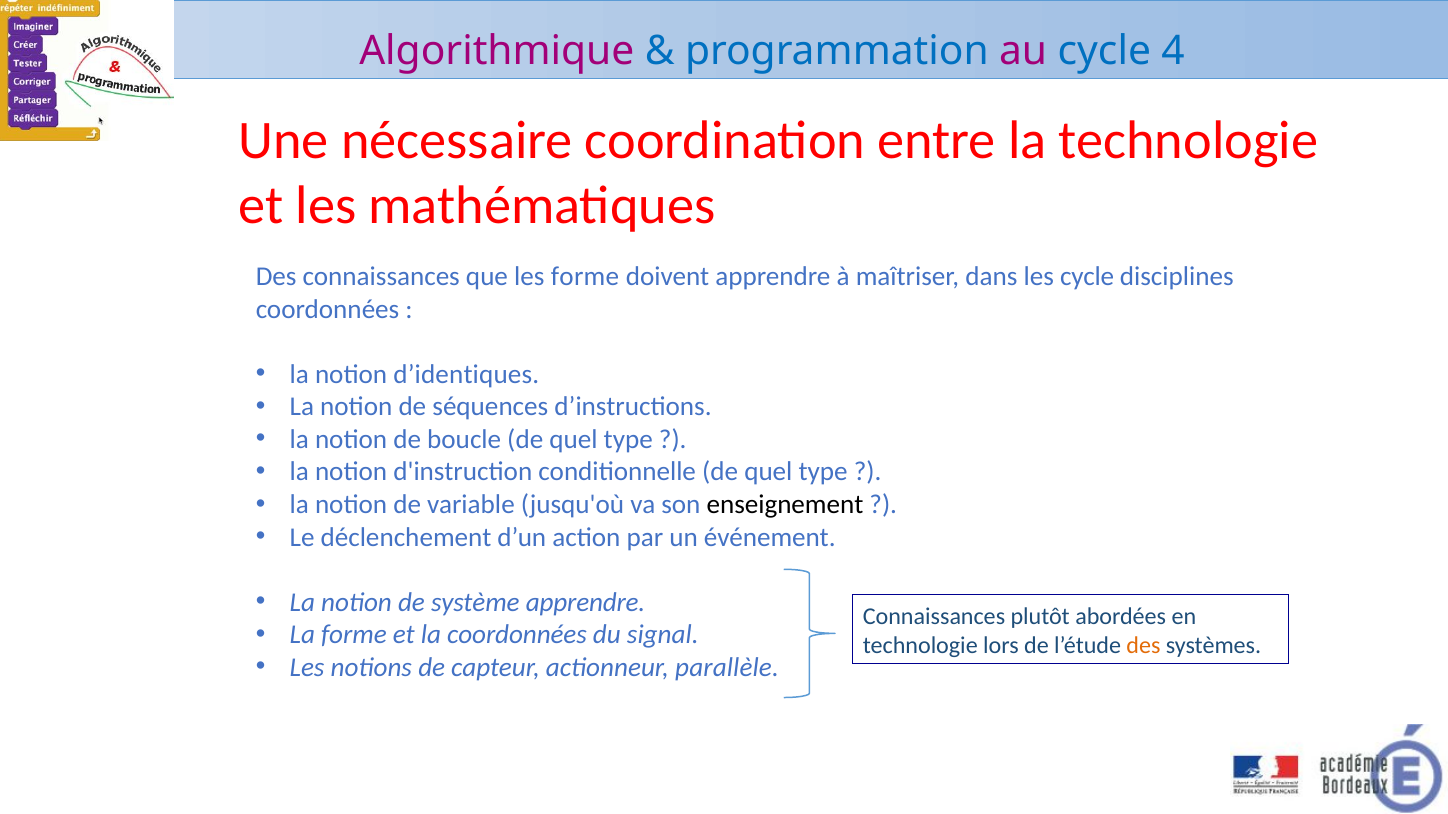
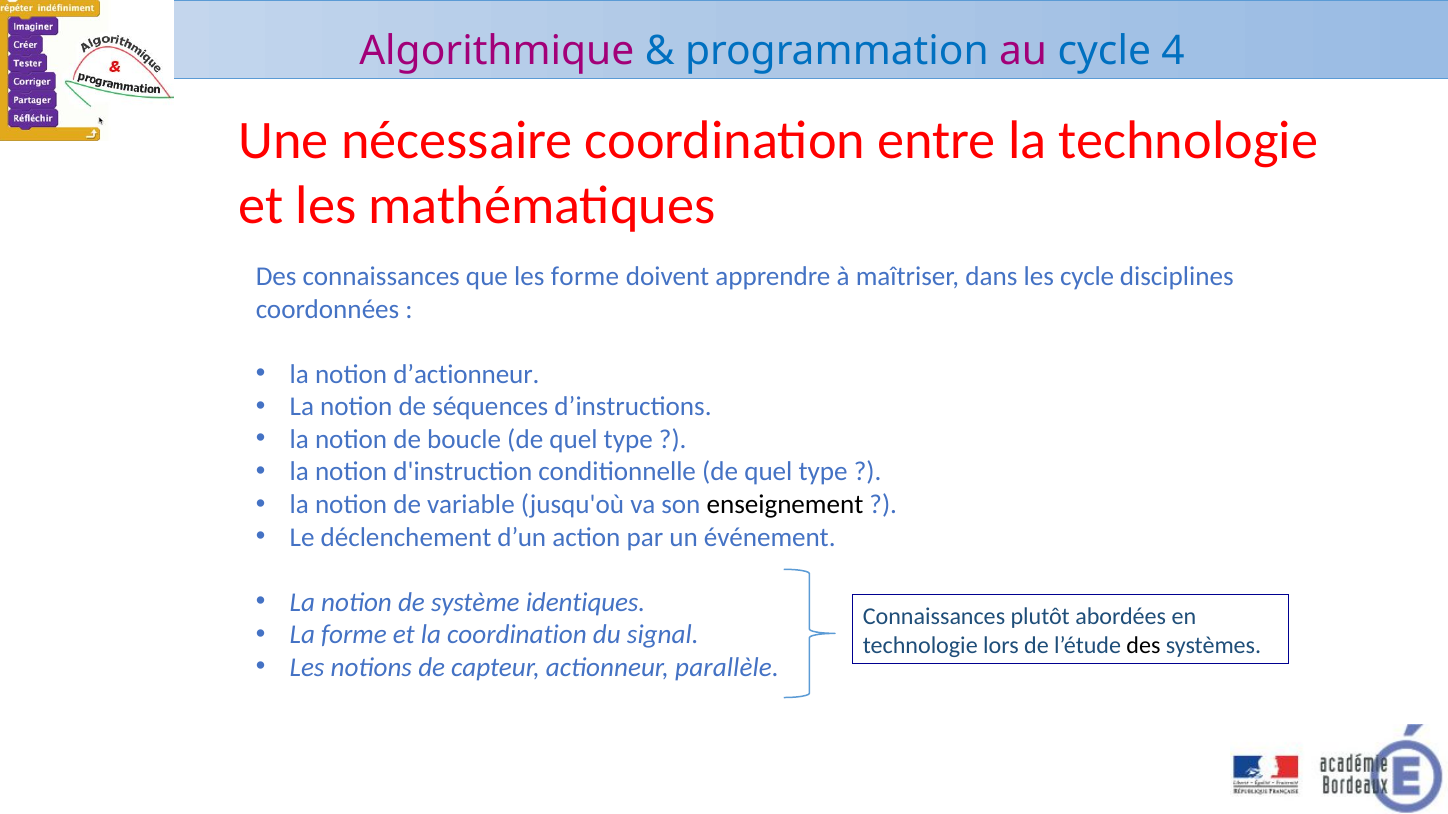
d’identiques: d’identiques -> d’actionneur
système apprendre: apprendre -> identiques
la coordonnées: coordonnées -> coordination
des at (1144, 646) colour: orange -> black
